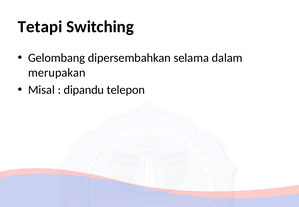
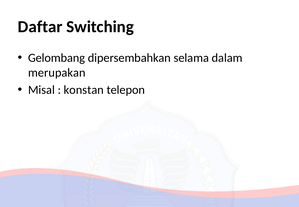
Tetapi: Tetapi -> Daftar
dipandu: dipandu -> konstan
